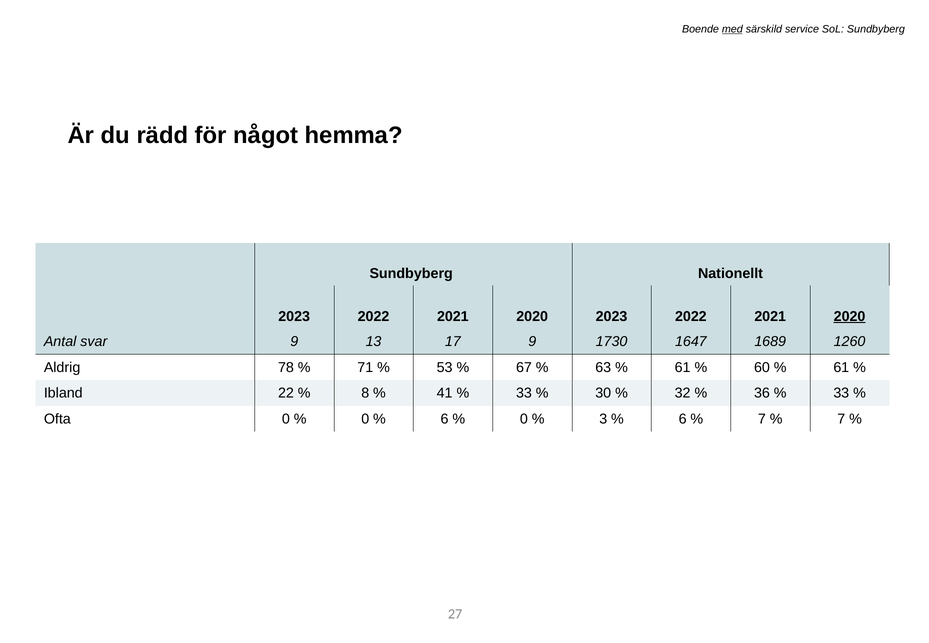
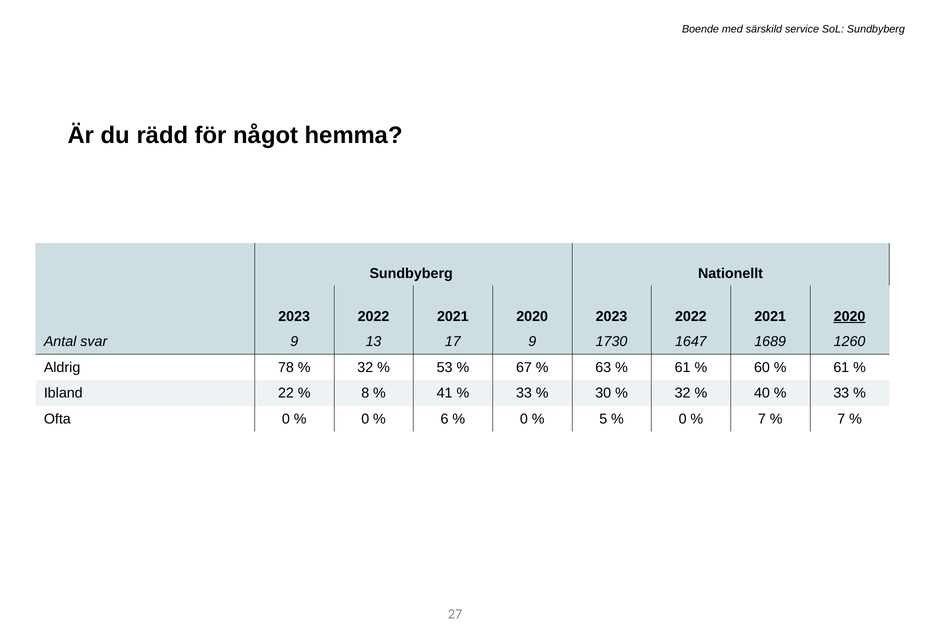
med underline: present -> none
71 at (365, 368): 71 -> 32
36: 36 -> 40
3: 3 -> 5
6 at (683, 419): 6 -> 0
